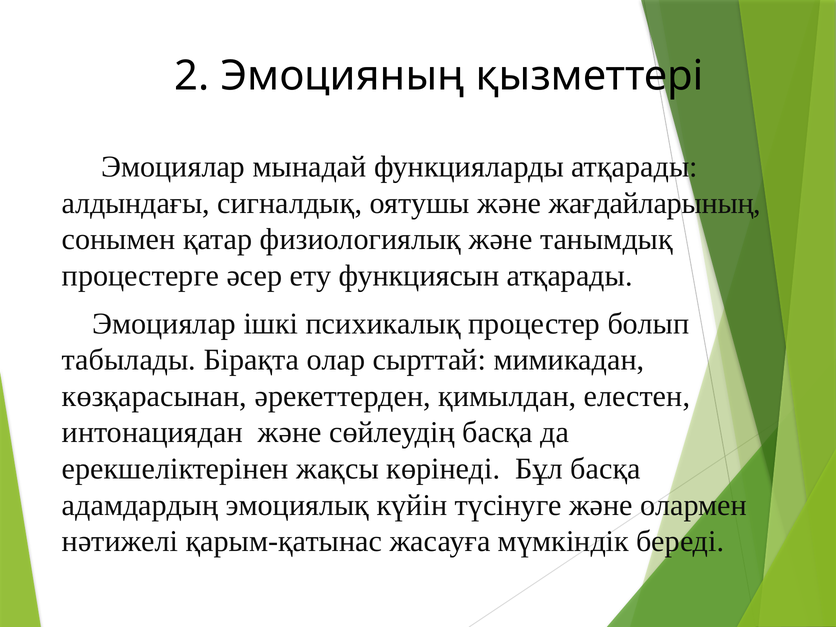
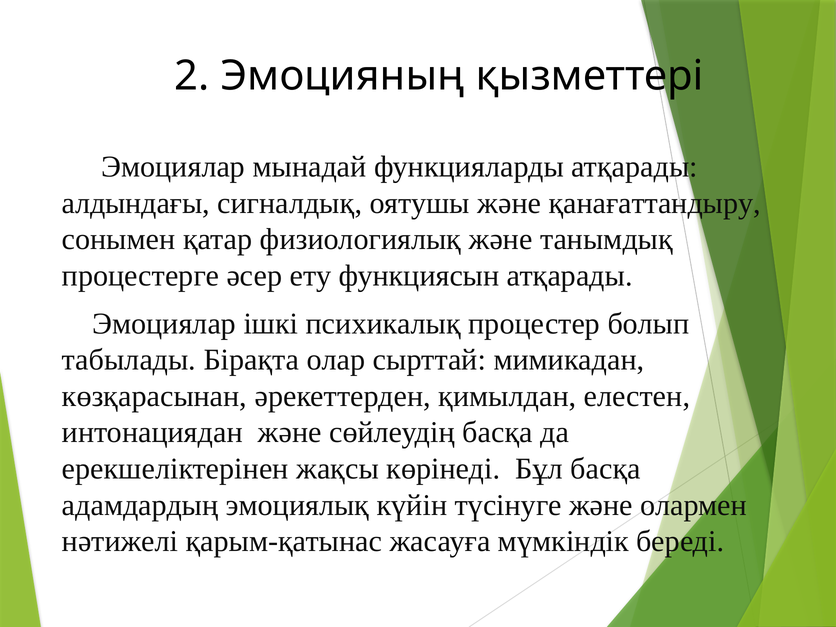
жағдайларының: жағдайларының -> қанағаттандыру
